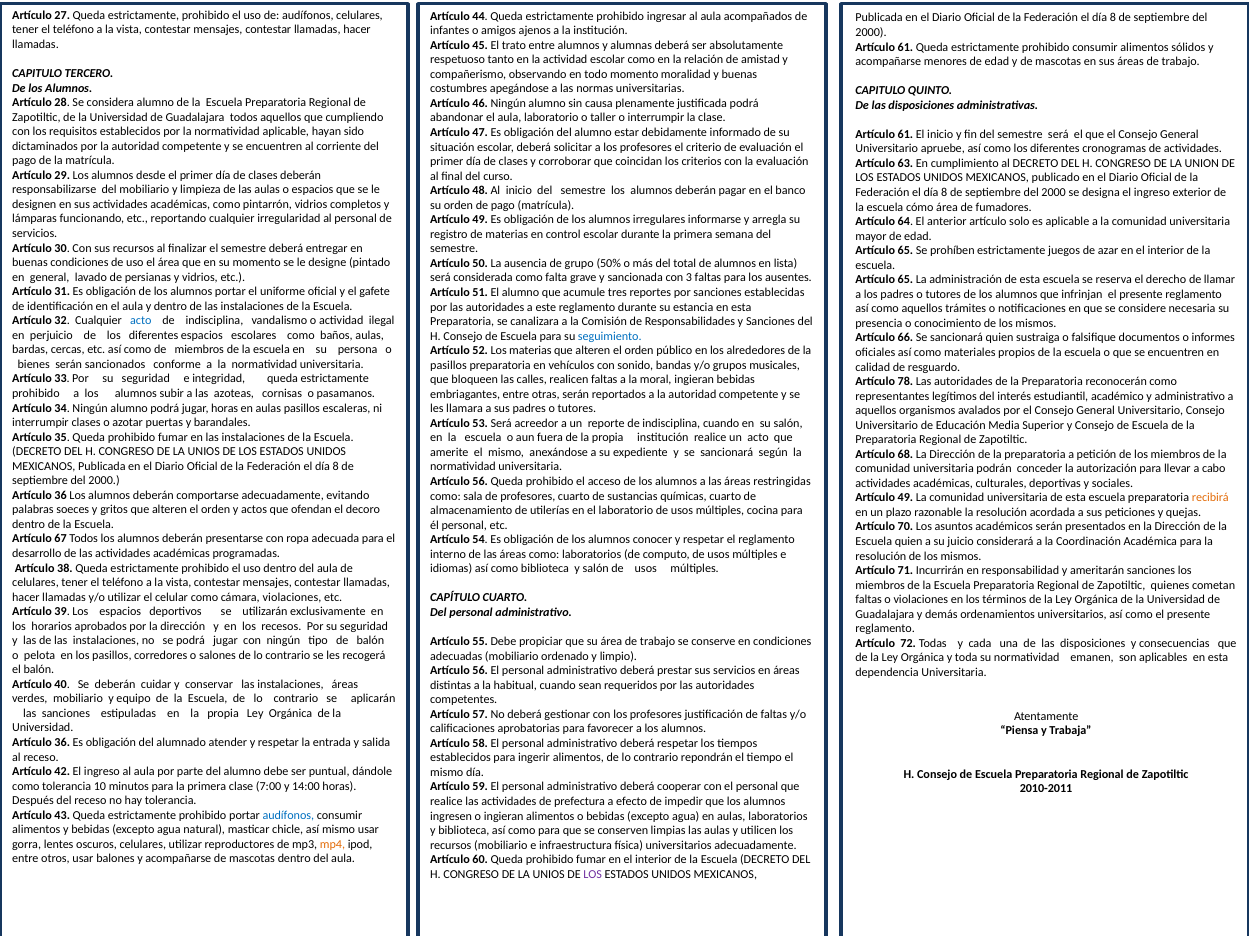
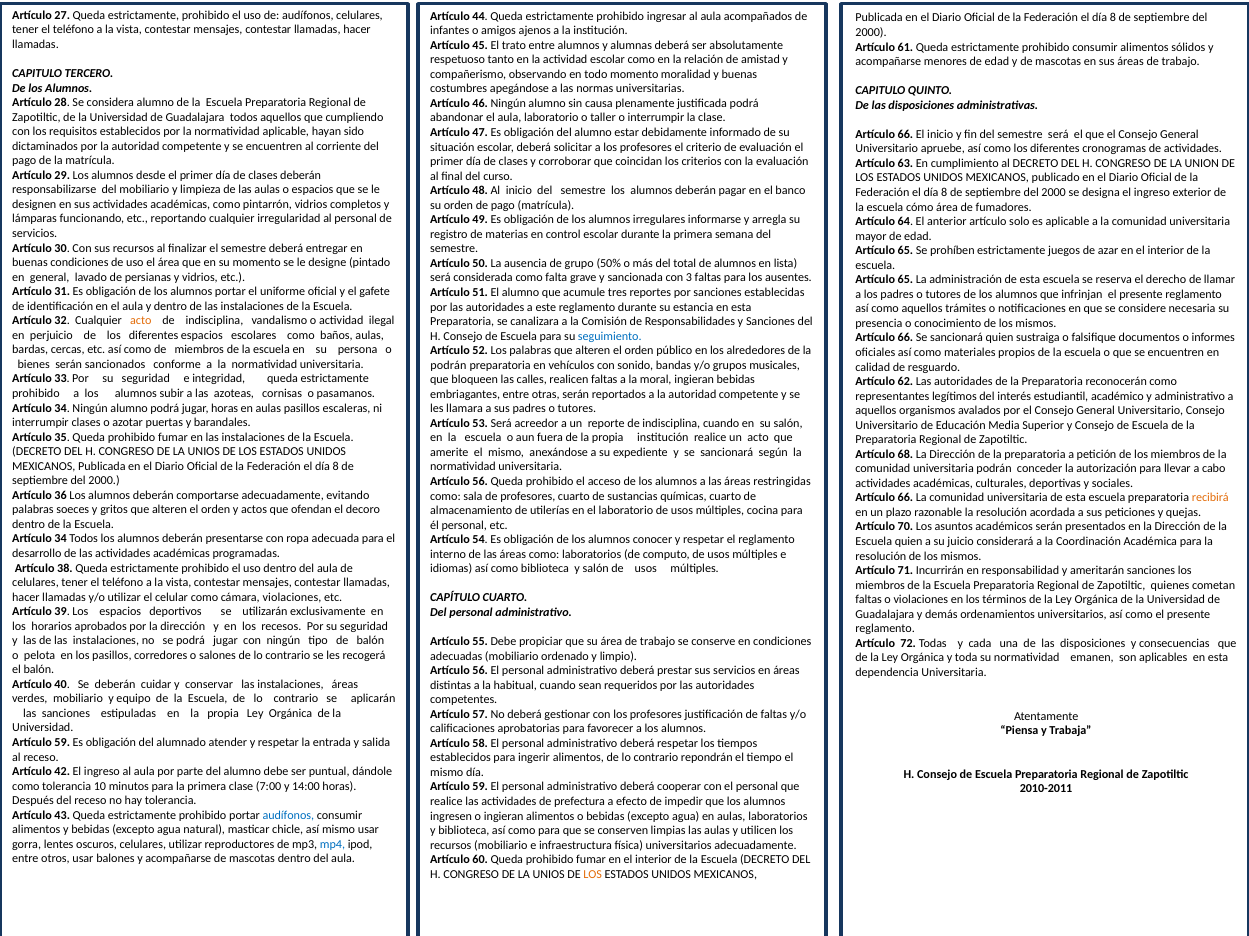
61 at (905, 134): 61 -> 66
acto at (141, 321) colour: blue -> orange
Los materias: materias -> palabras
pasillos at (449, 365): pasillos -> podrán
78: 78 -> 62
49 at (905, 498): 49 -> 66
67 at (61, 539): 67 -> 34
36 at (62, 743): 36 -> 59
mp4 colour: orange -> blue
LOS at (593, 875) colour: purple -> orange
